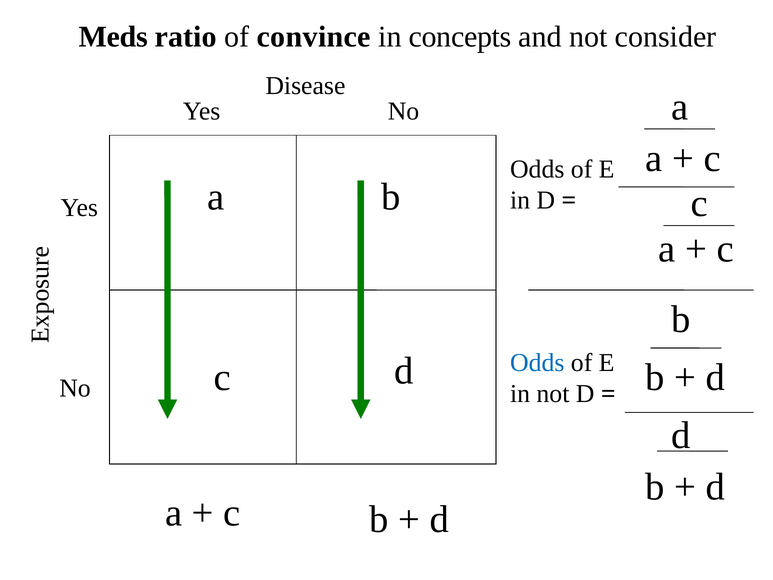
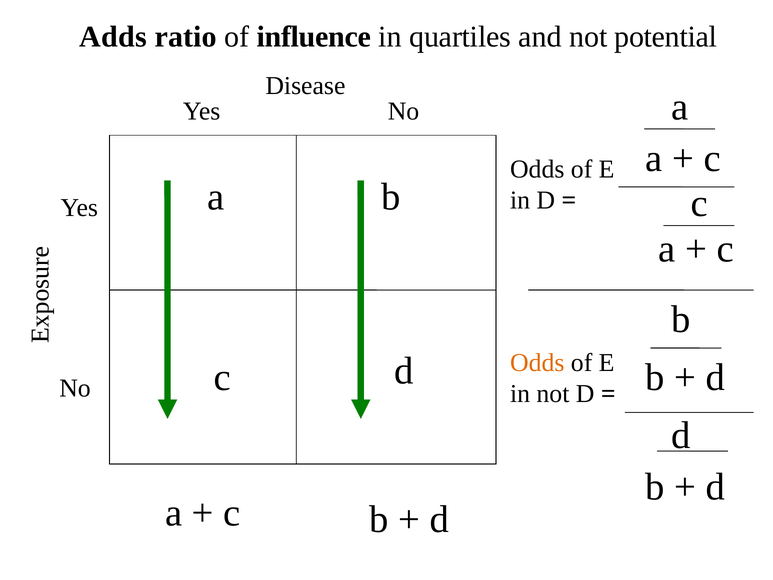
Meds: Meds -> Adds
convince: convince -> influence
concepts: concepts -> quartiles
consider: consider -> potential
Odds at (537, 362) colour: blue -> orange
